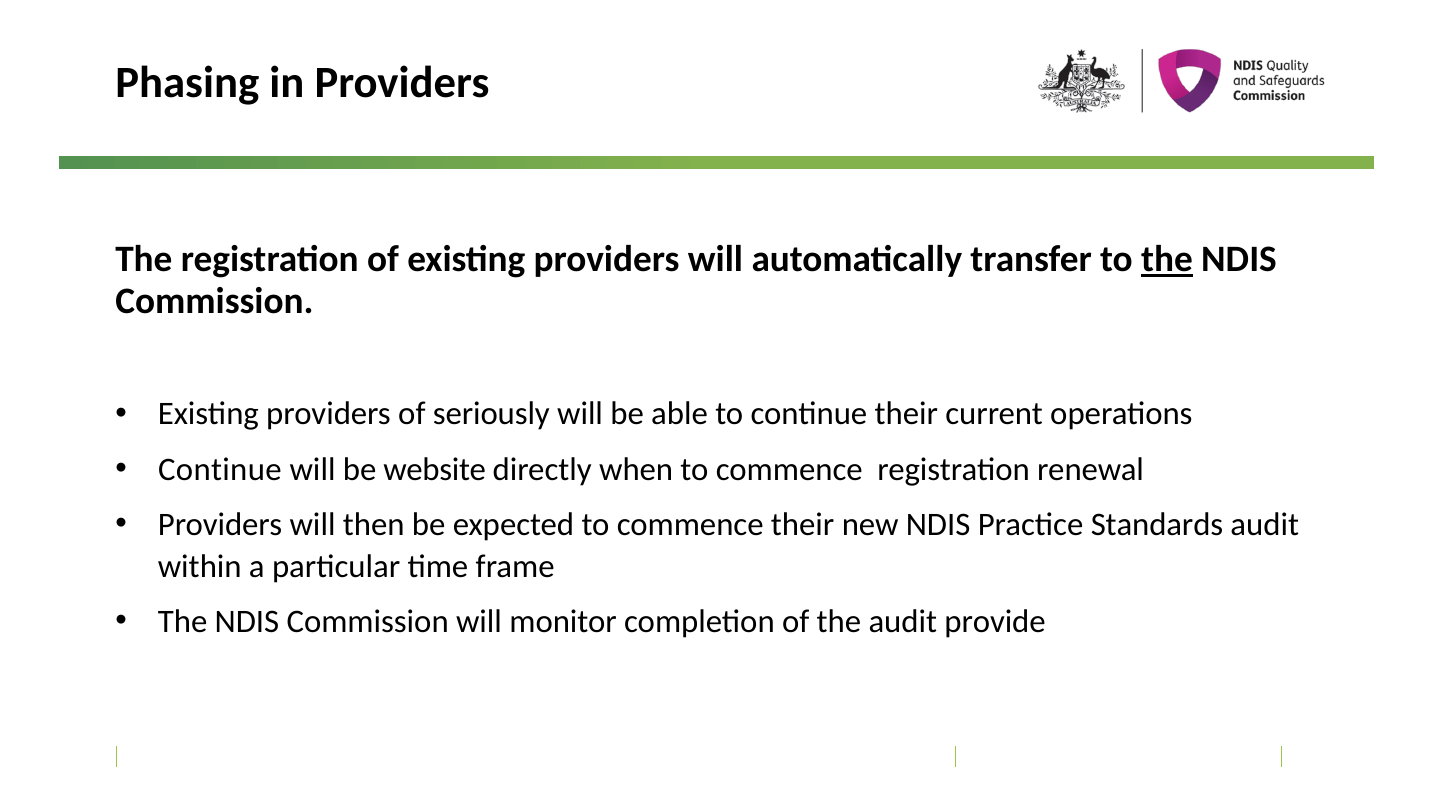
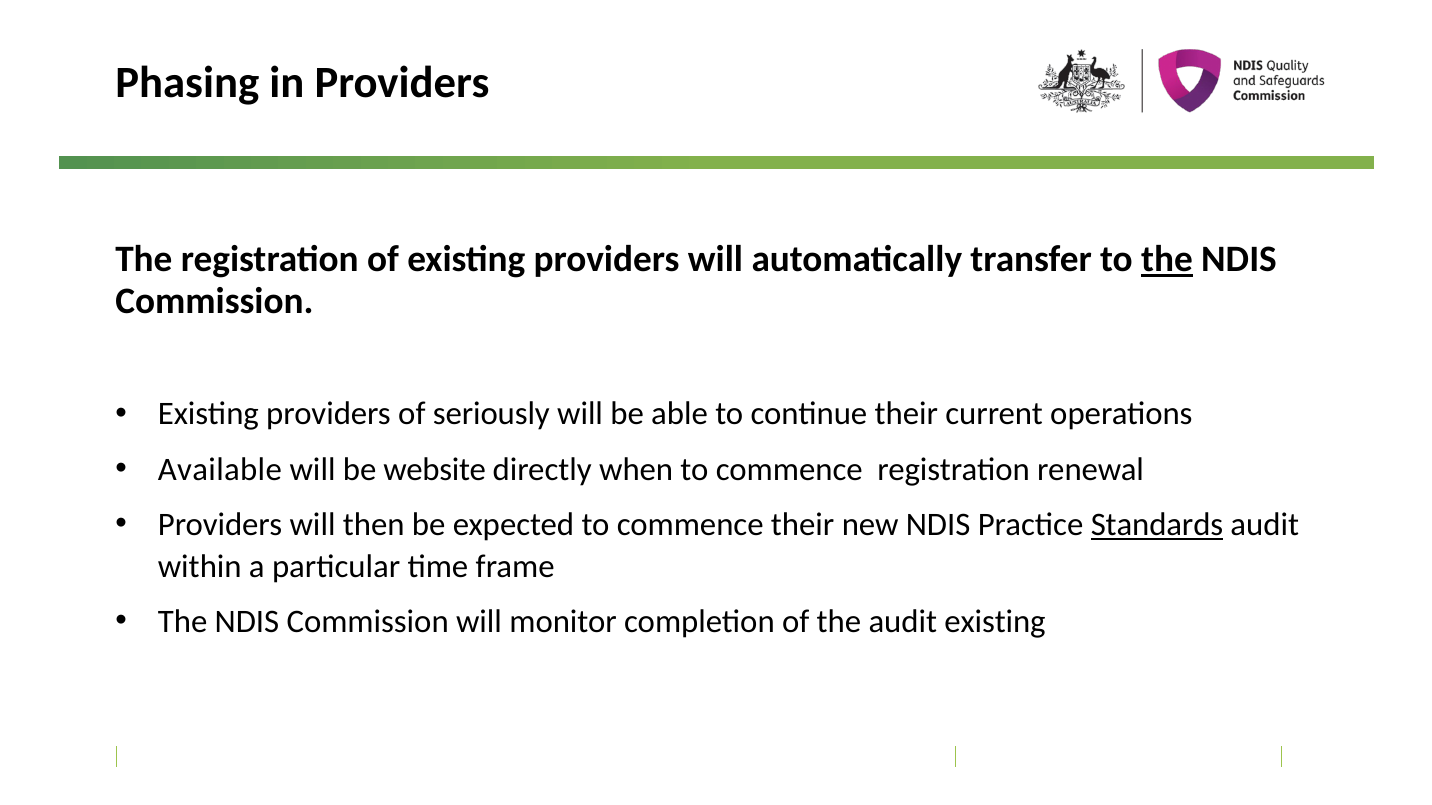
Continue at (220, 470): Continue -> Available
Standards underline: none -> present
audit provide: provide -> existing
